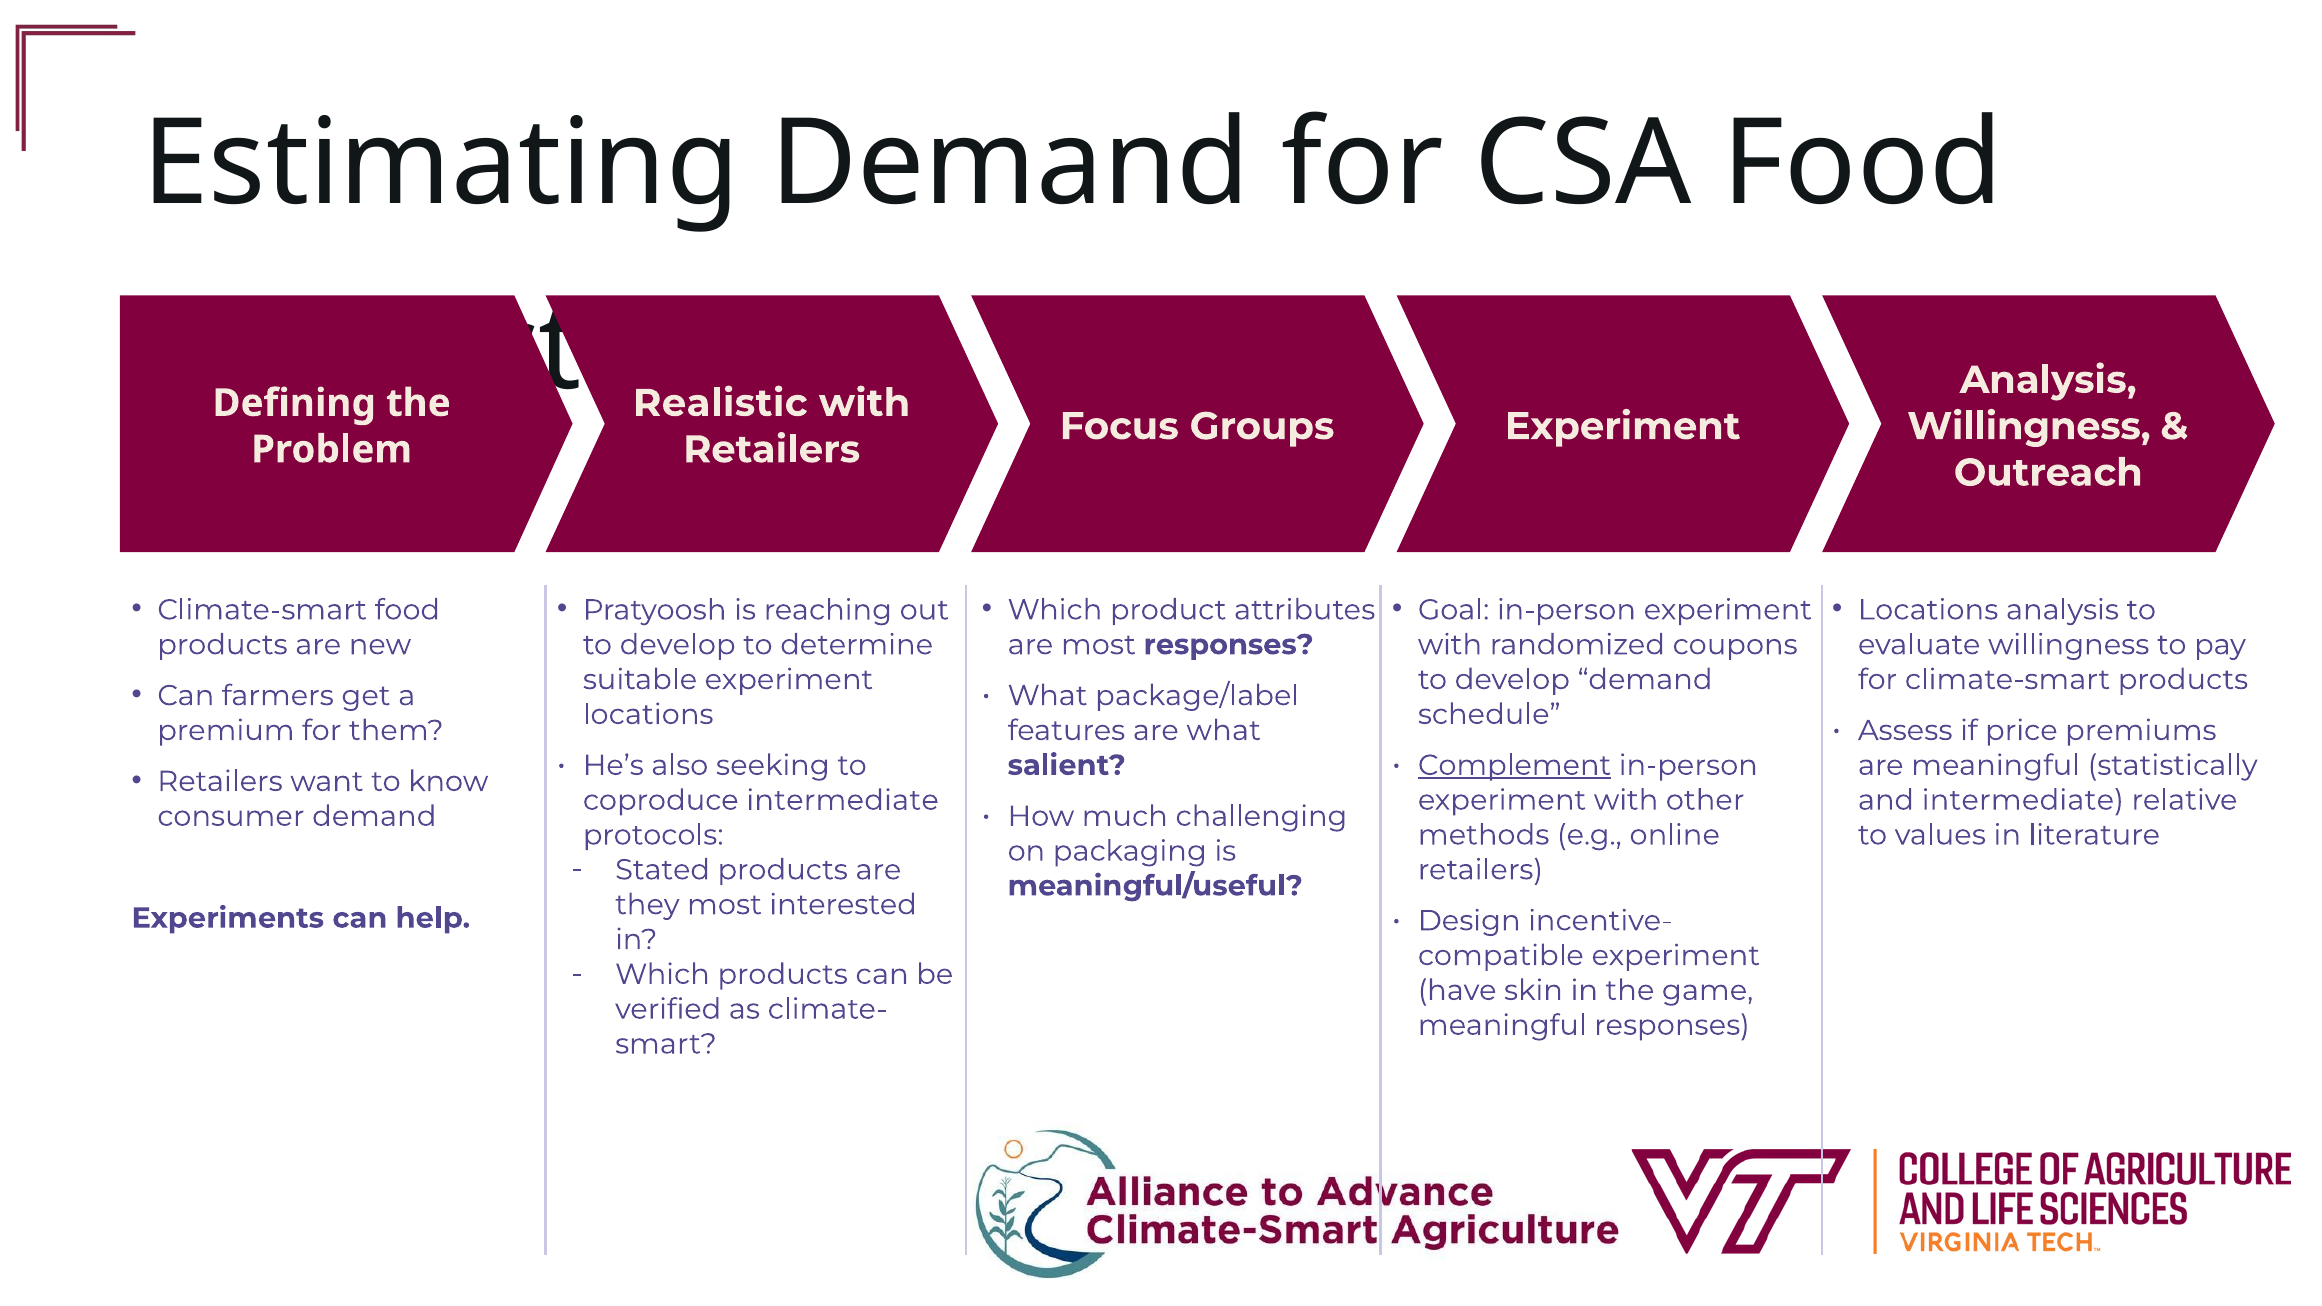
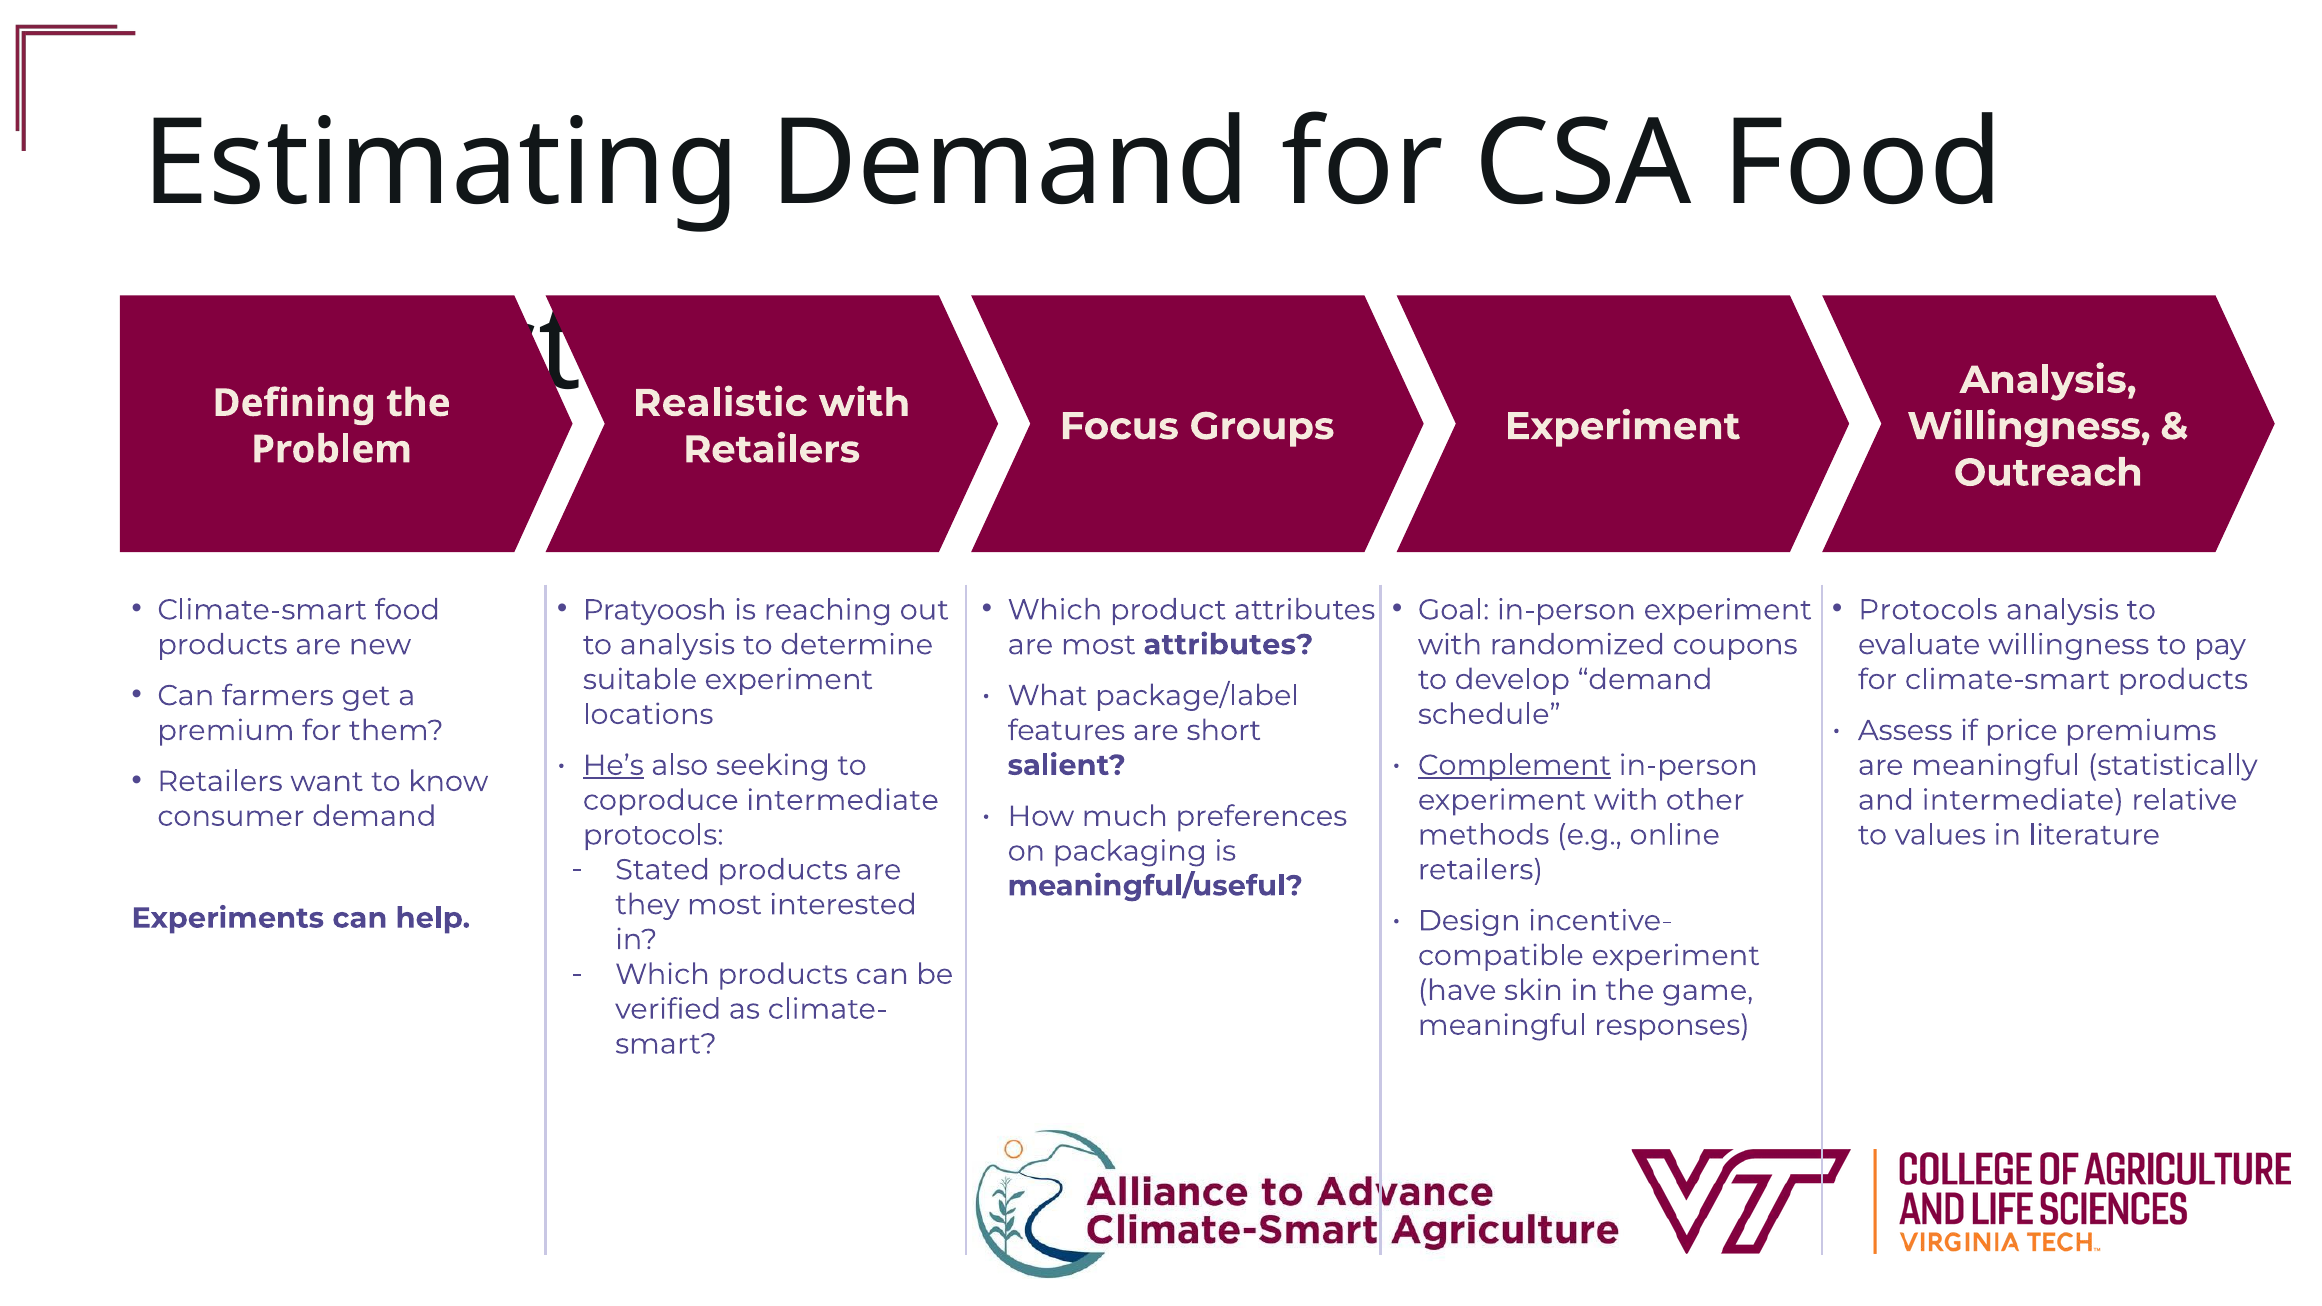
Locations at (1928, 610): Locations -> Protocols
develop at (678, 645): develop -> analysis
most responses: responses -> attributes
are what: what -> short
He’s underline: none -> present
challenging: challenging -> preferences
